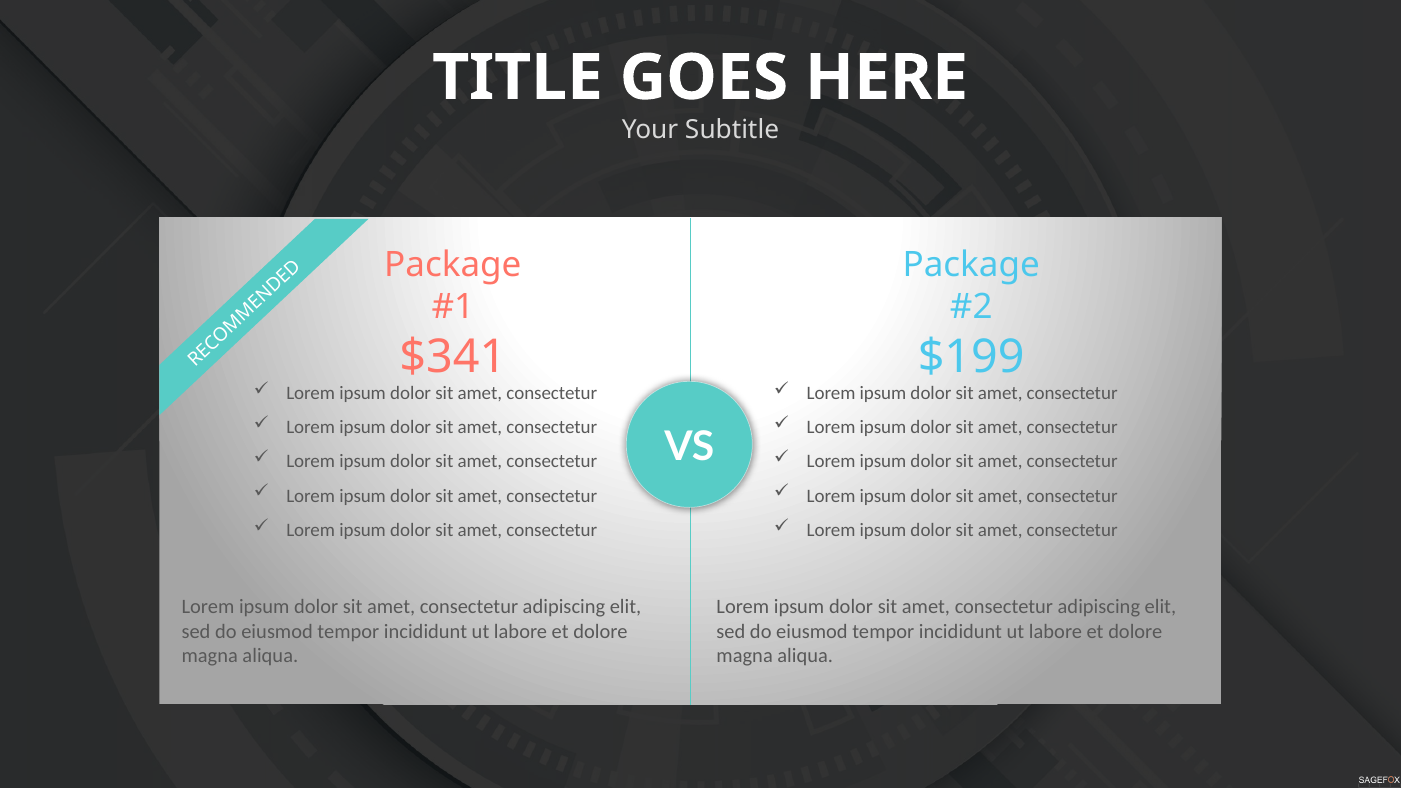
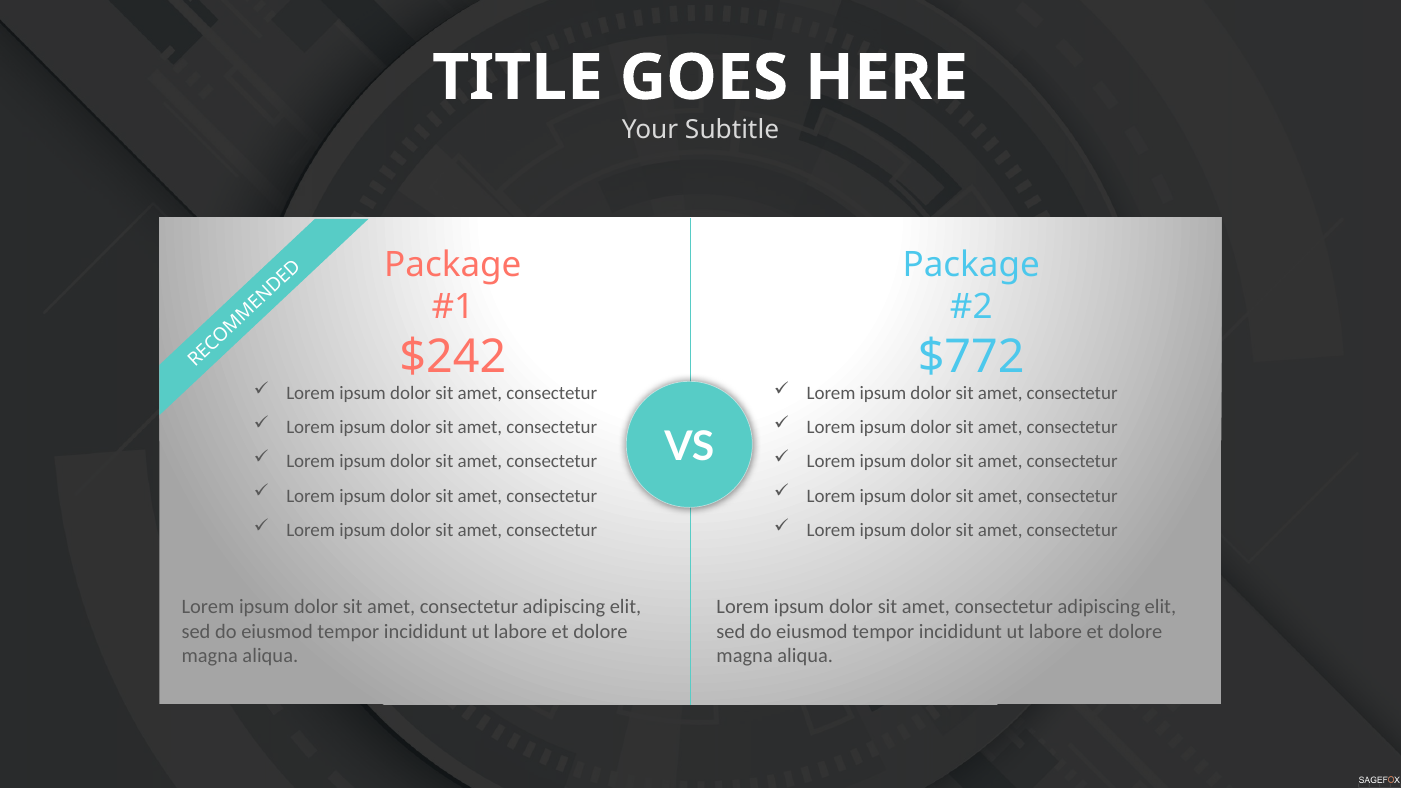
$341: $341 -> $242
$199: $199 -> $772
